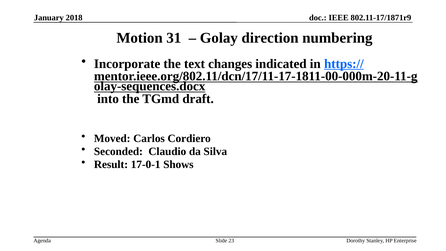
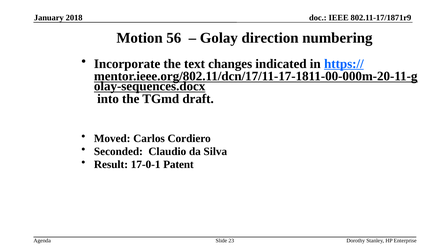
31: 31 -> 56
Shows: Shows -> Patent
